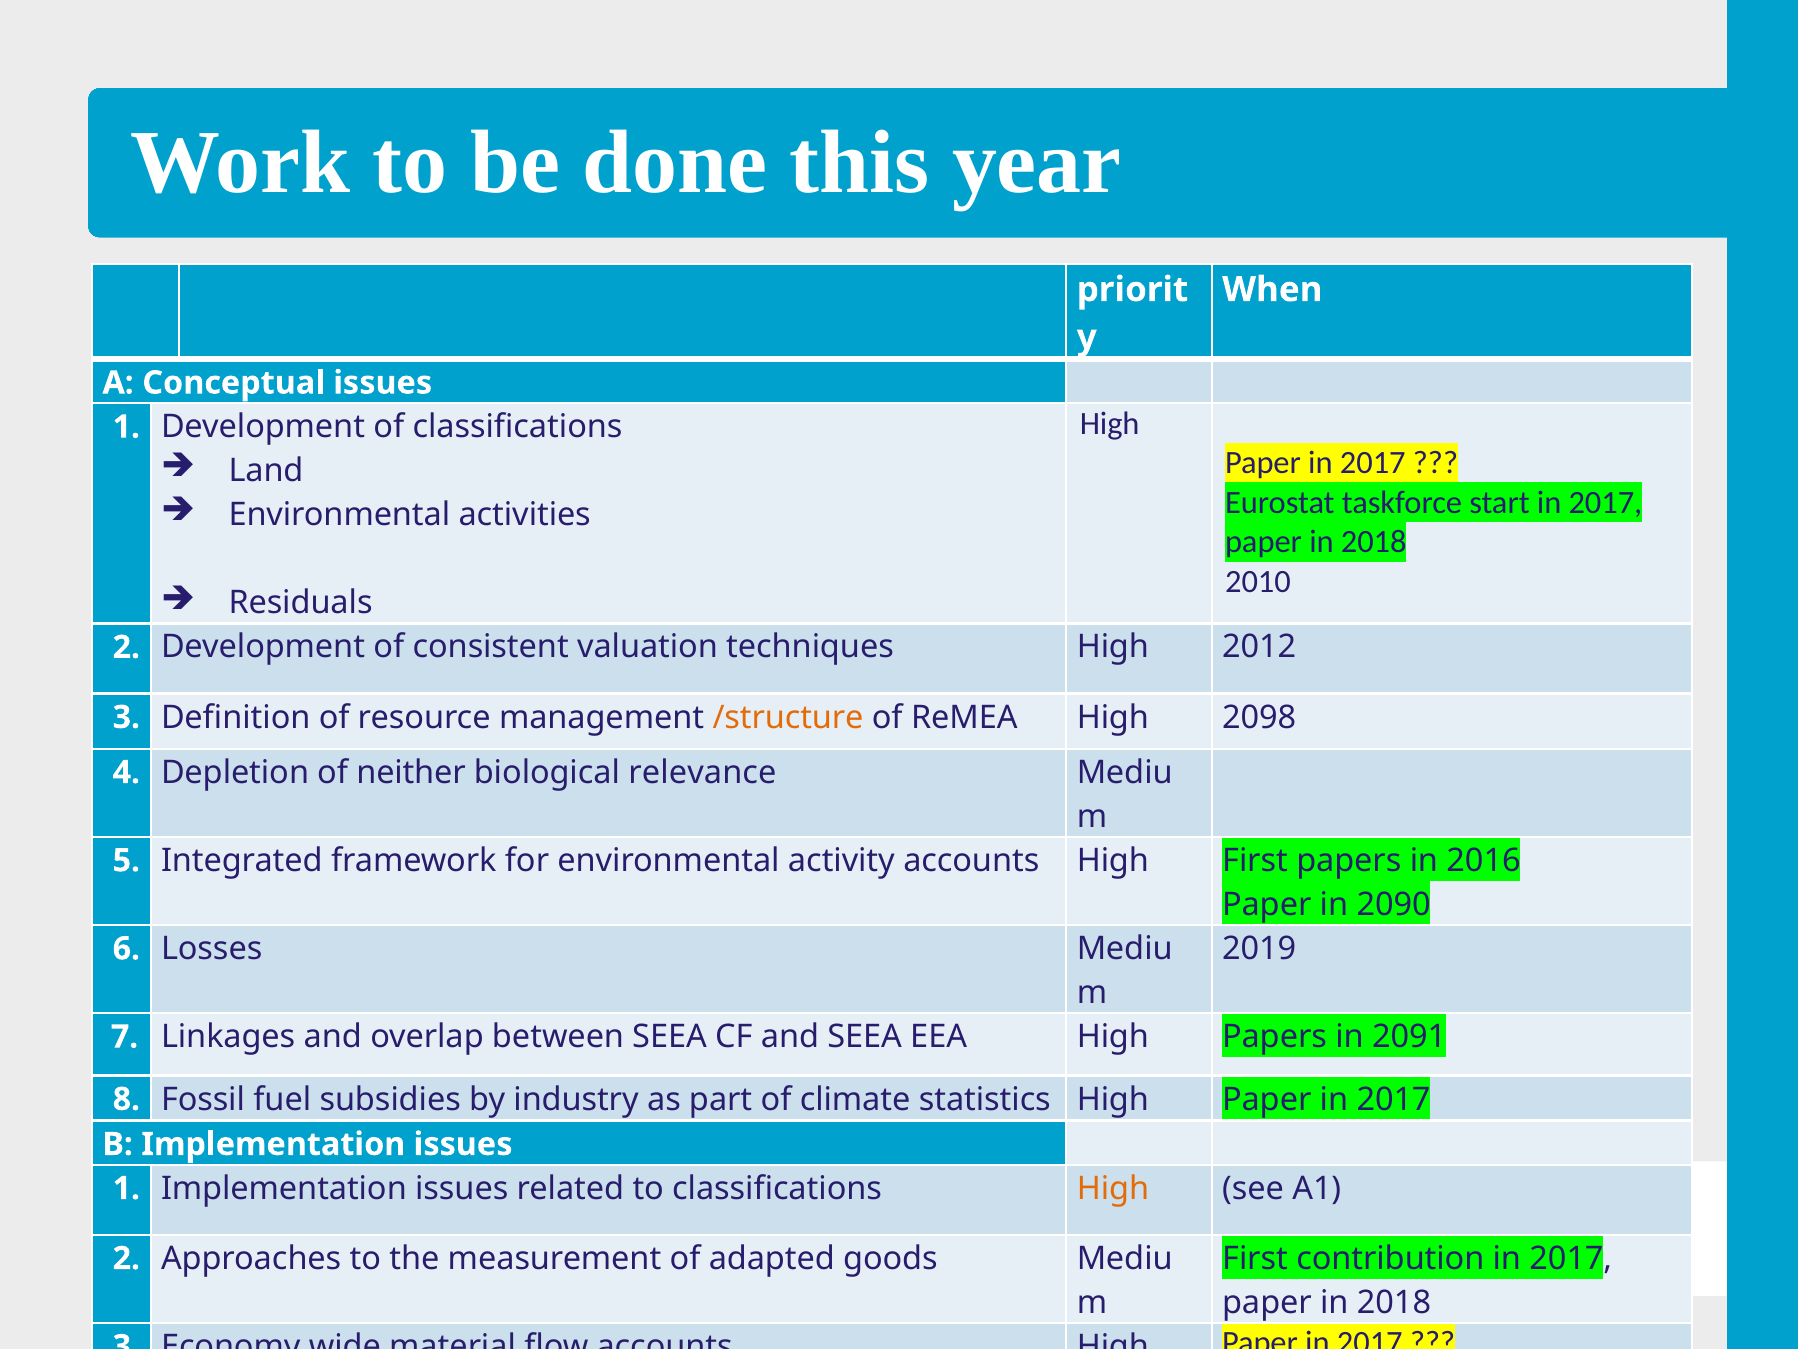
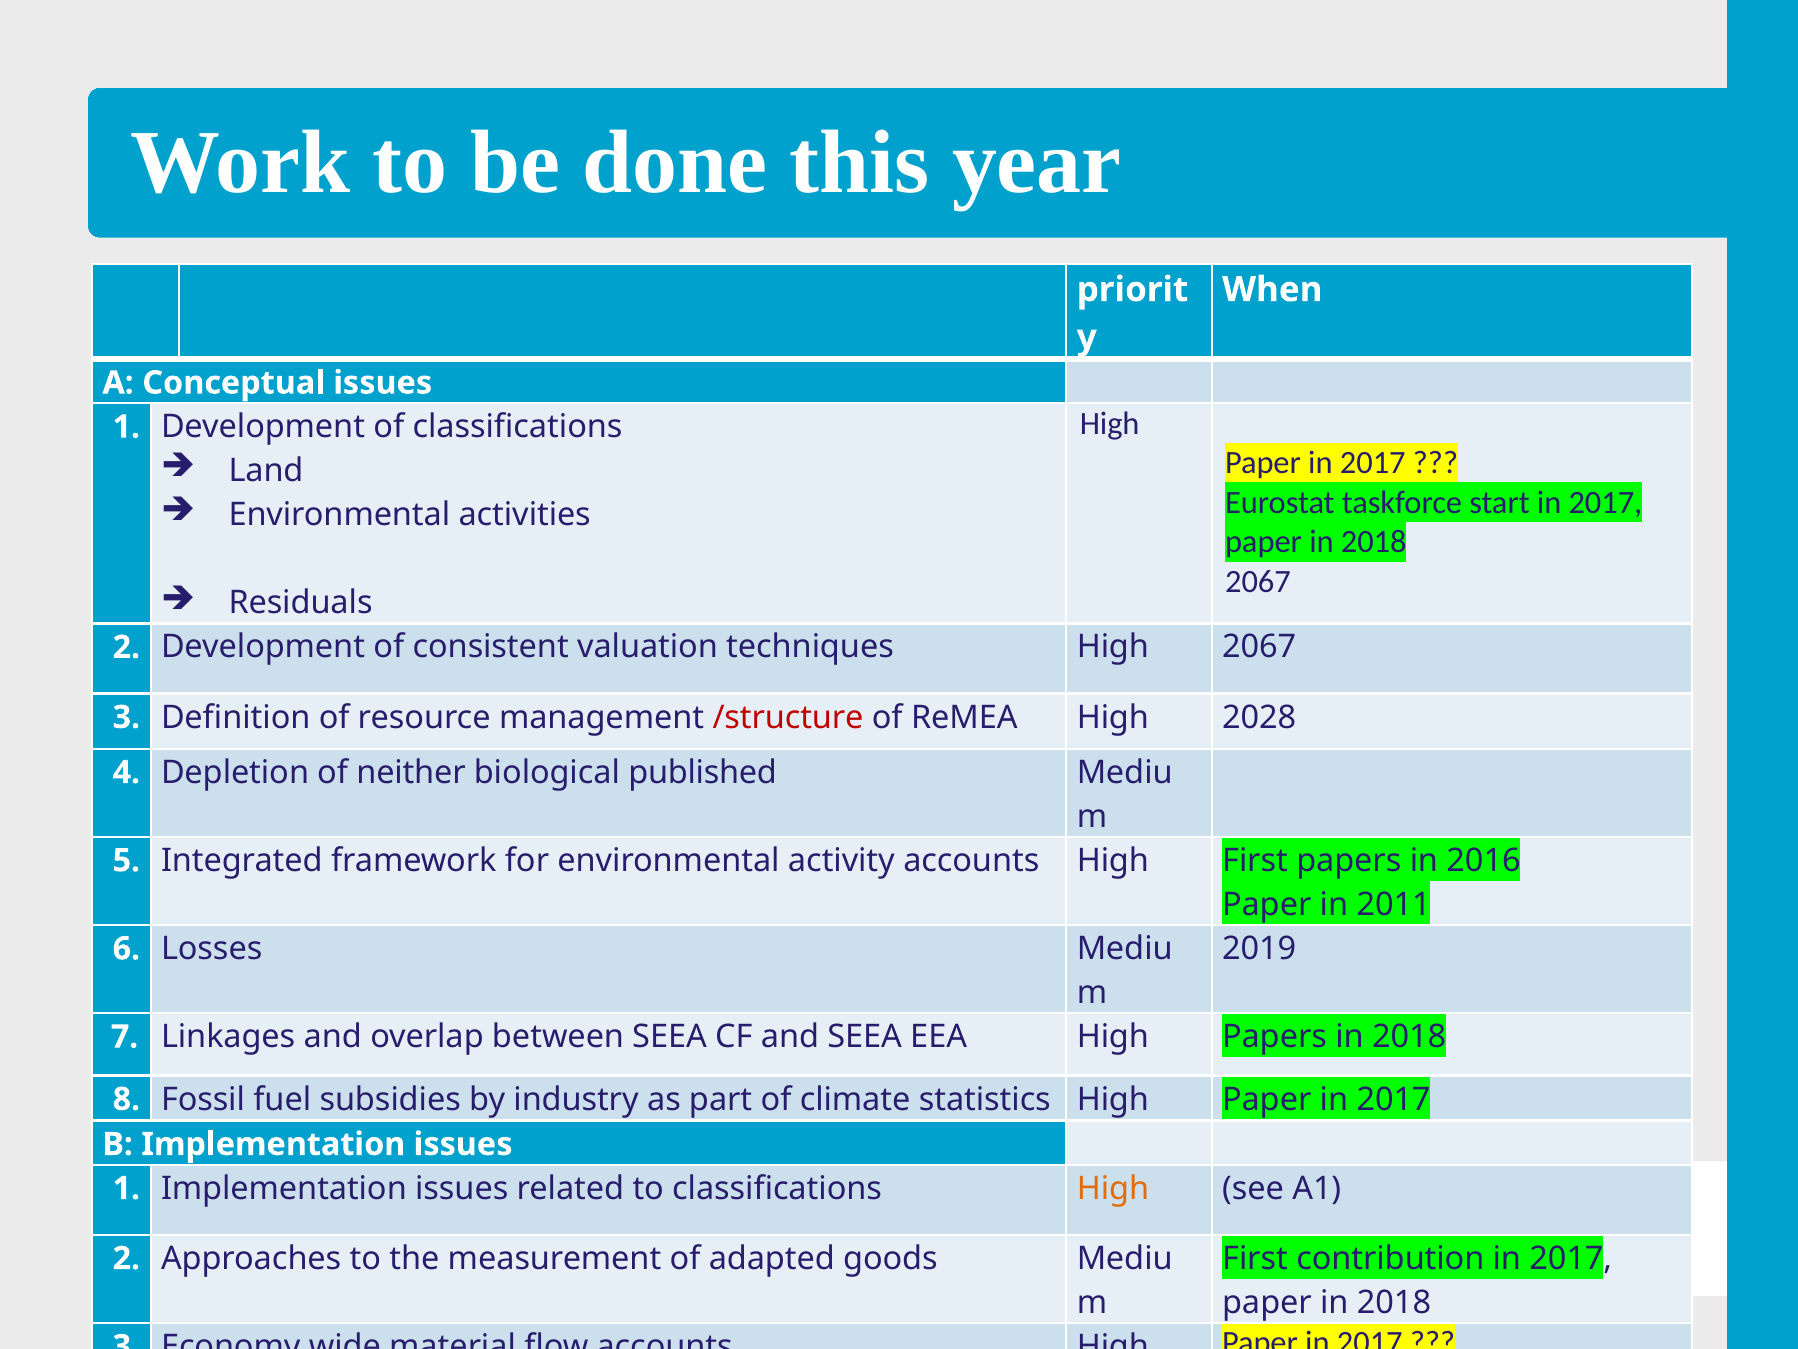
2010 at (1258, 581): 2010 -> 2067
High 2012: 2012 -> 2067
/structure colour: orange -> red
2098: 2098 -> 2028
relevance: relevance -> published
2090: 2090 -> 2011
Papers in 2091: 2091 -> 2018
